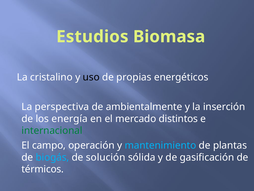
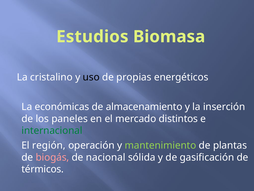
perspectiva: perspectiva -> económicas
ambientalmente: ambientalmente -> almacenamiento
energía: energía -> paneles
campo: campo -> región
mantenimiento colour: light blue -> light green
biogás colour: light blue -> pink
solución: solución -> nacional
